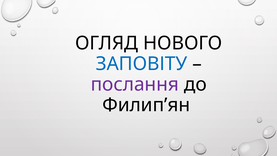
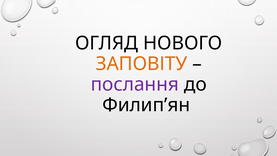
ЗАПОВІТУ colour: blue -> orange
